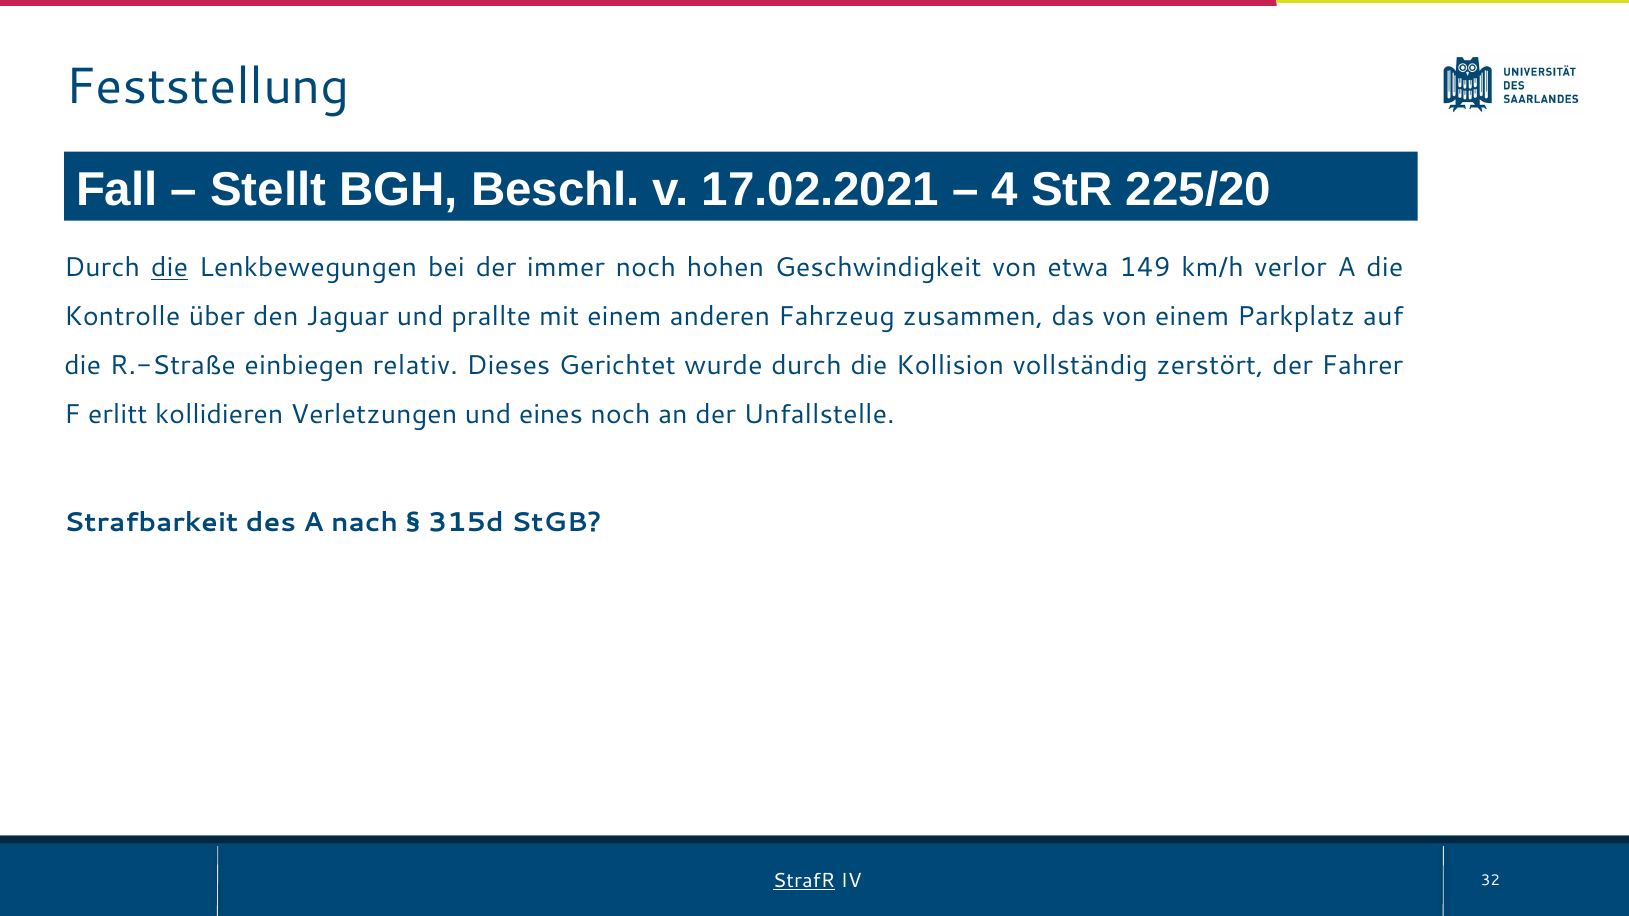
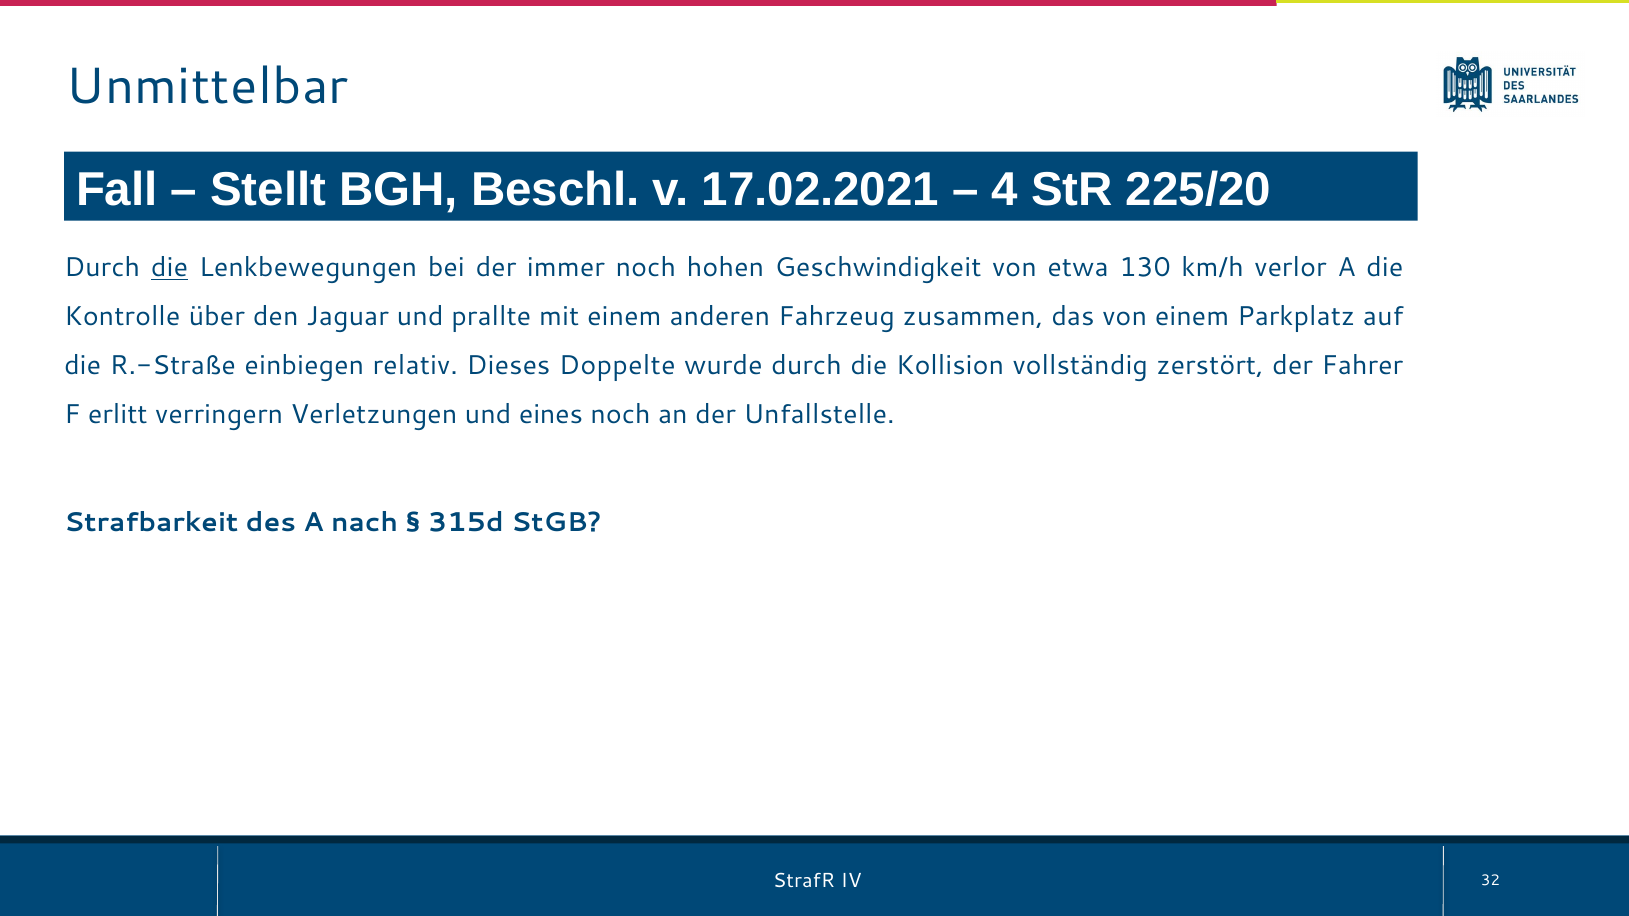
Feststellung: Feststellung -> Unmittelbar
149: 149 -> 130
Gerichtet: Gerichtet -> Doppelte
kollidieren: kollidieren -> verringern
StrafR underline: present -> none
